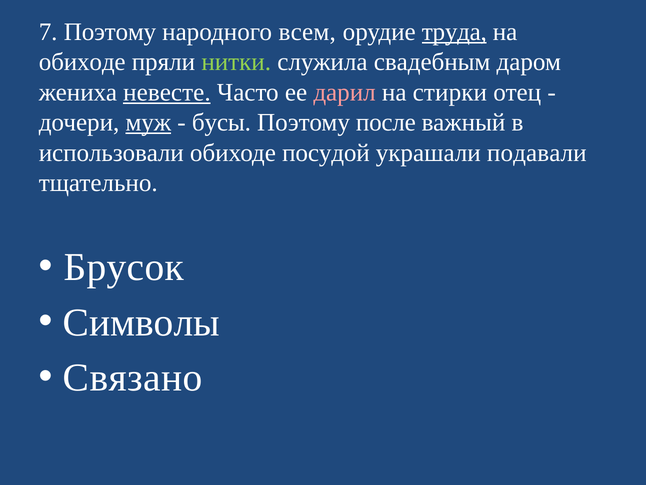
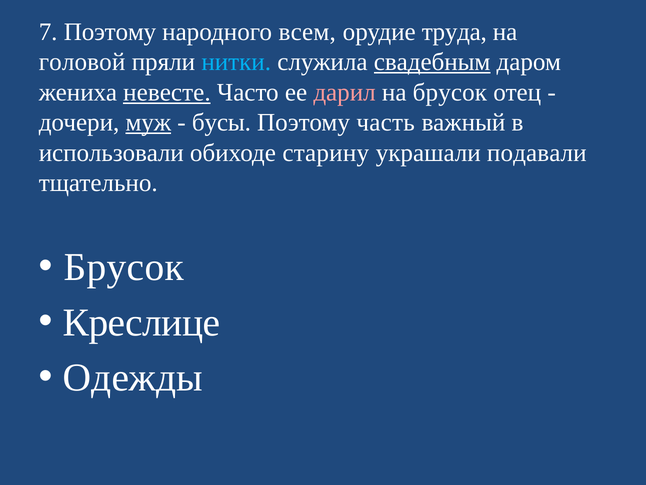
труда underline: present -> none
обиходе at (82, 62): обиходе -> головой
нитки colour: light green -> light blue
свадебным underline: none -> present
на стирки: стирки -> брусок
после: после -> часть
посудой: посудой -> старину
Символы: Символы -> Креслице
Связано: Связано -> Одежды
